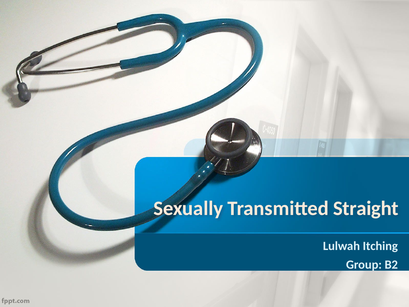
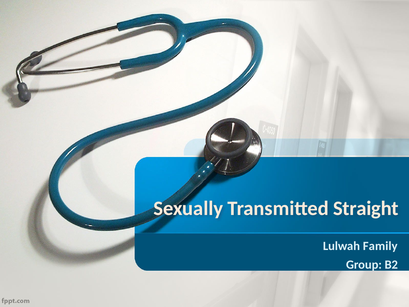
Itching: Itching -> Family
